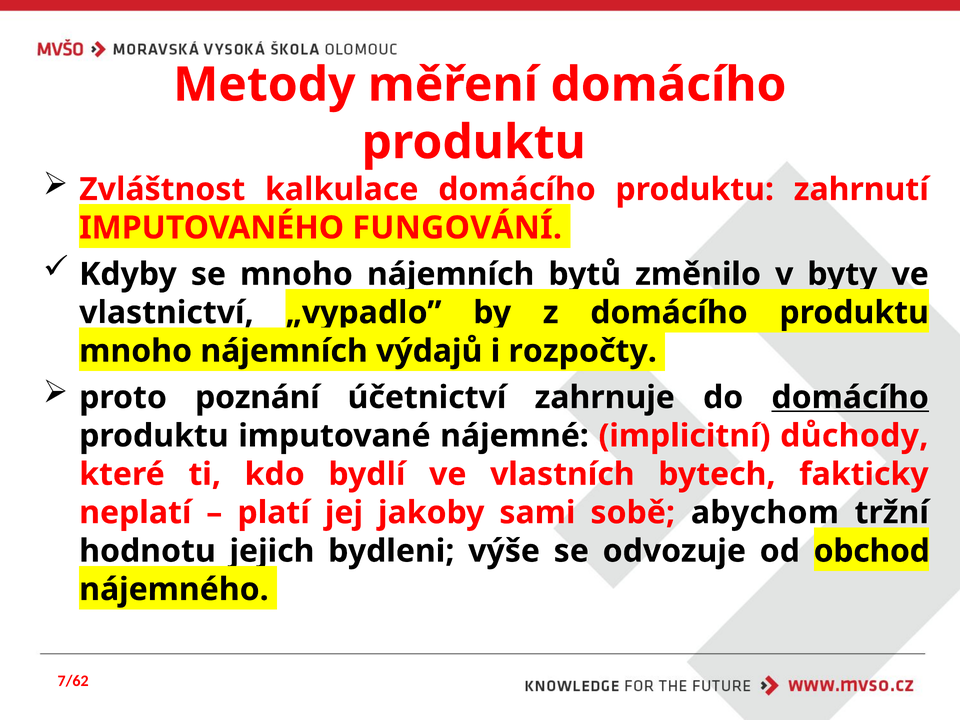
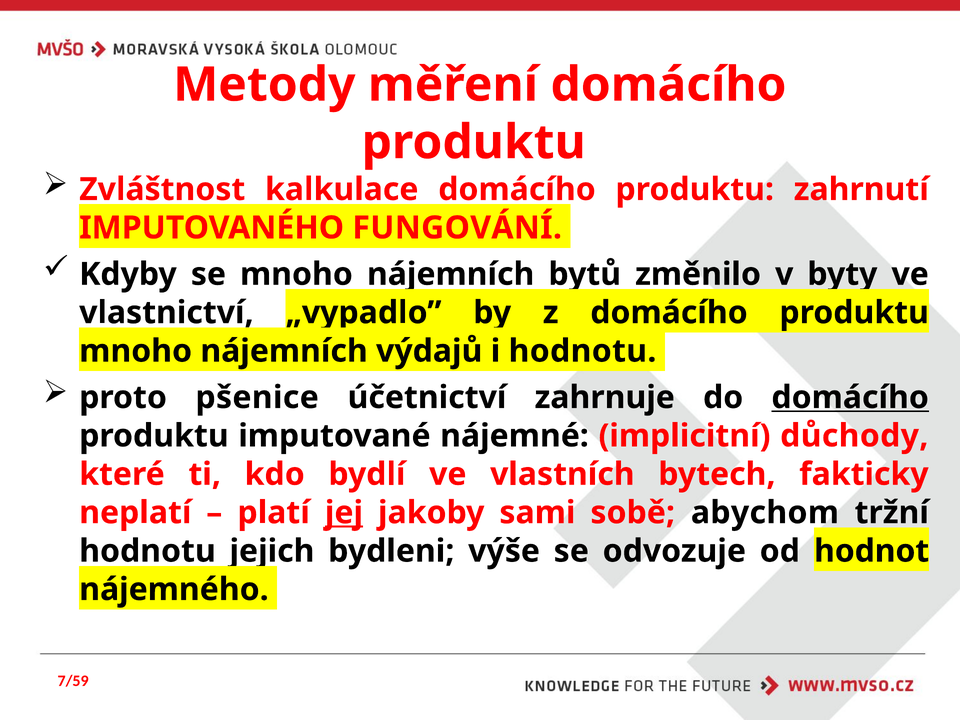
i rozpočty: rozpočty -> hodnotu
poznání: poznání -> pšenice
jej underline: none -> present
obchod: obchod -> hodnot
7/62: 7/62 -> 7/59
